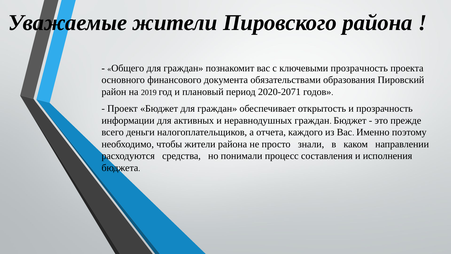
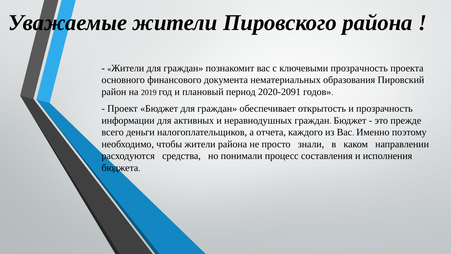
Общего at (128, 68): Общего -> Жители
обязательствами: обязательствами -> нематериальных
2020-2071: 2020-2071 -> 2020-2091
